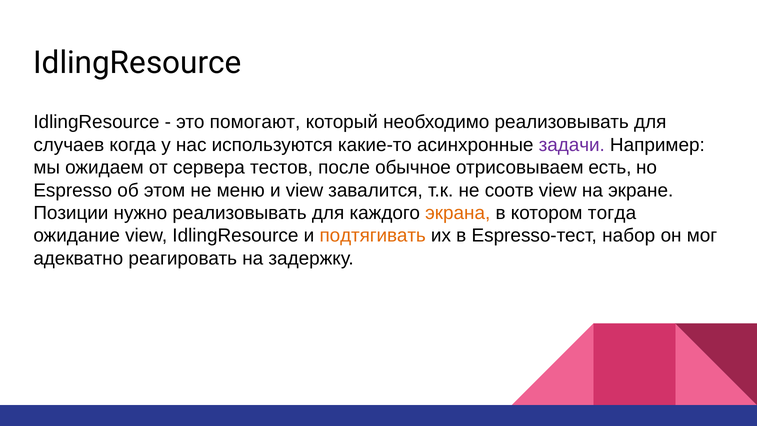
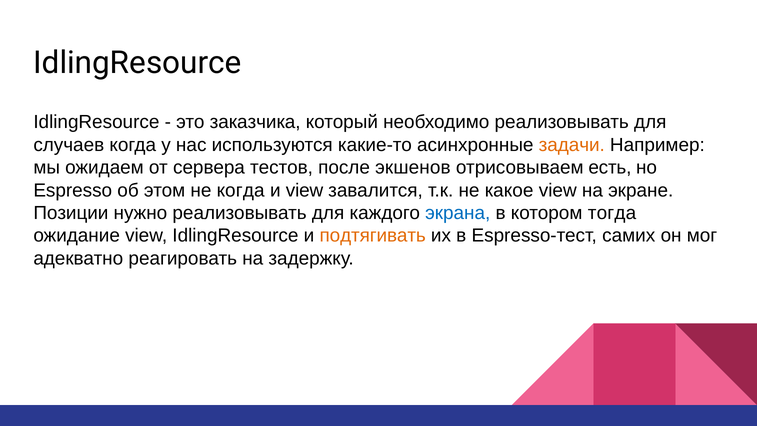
помогают: помогают -> заказчика
задачи colour: purple -> orange
обычное: обычное -> экшенов
не меню: меню -> когда
соотв: соотв -> какое
экрана colour: orange -> blue
набор: набор -> самих
